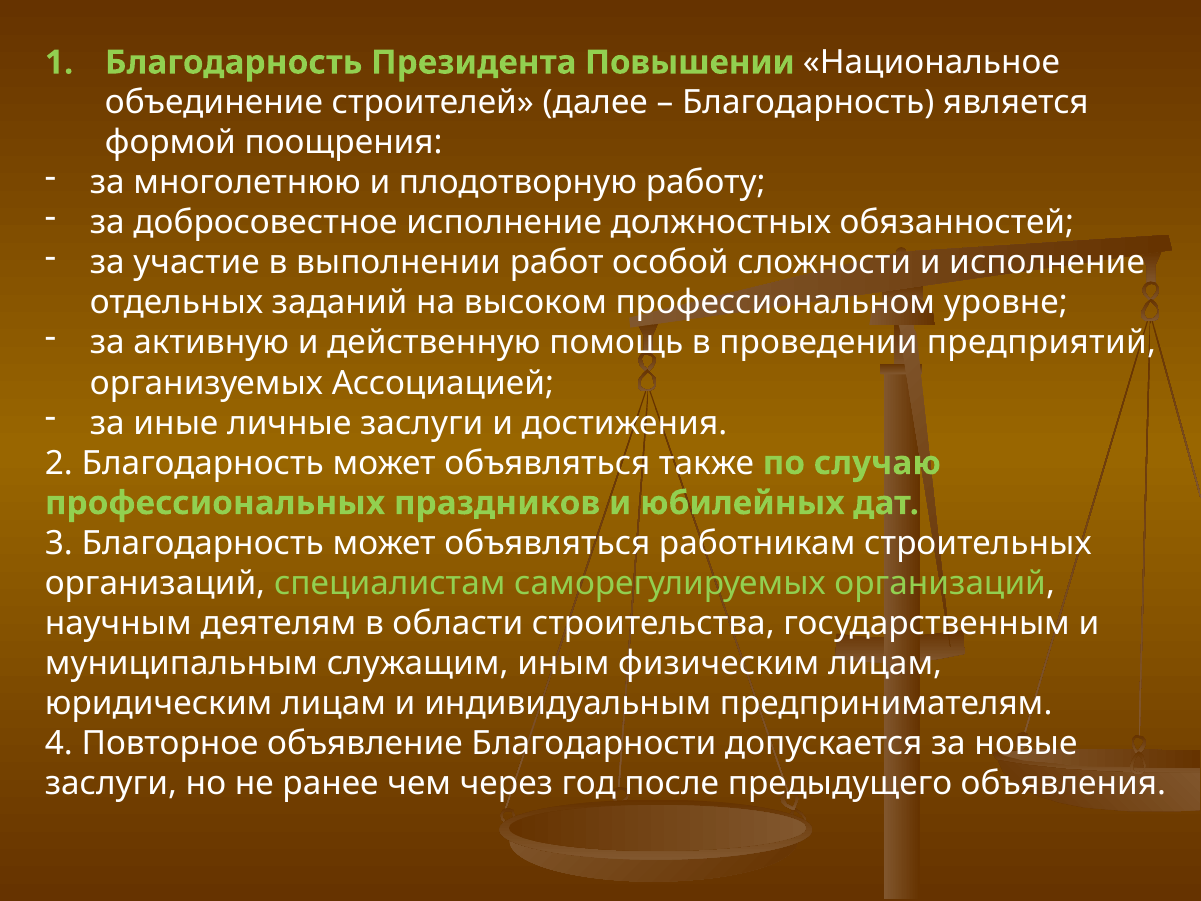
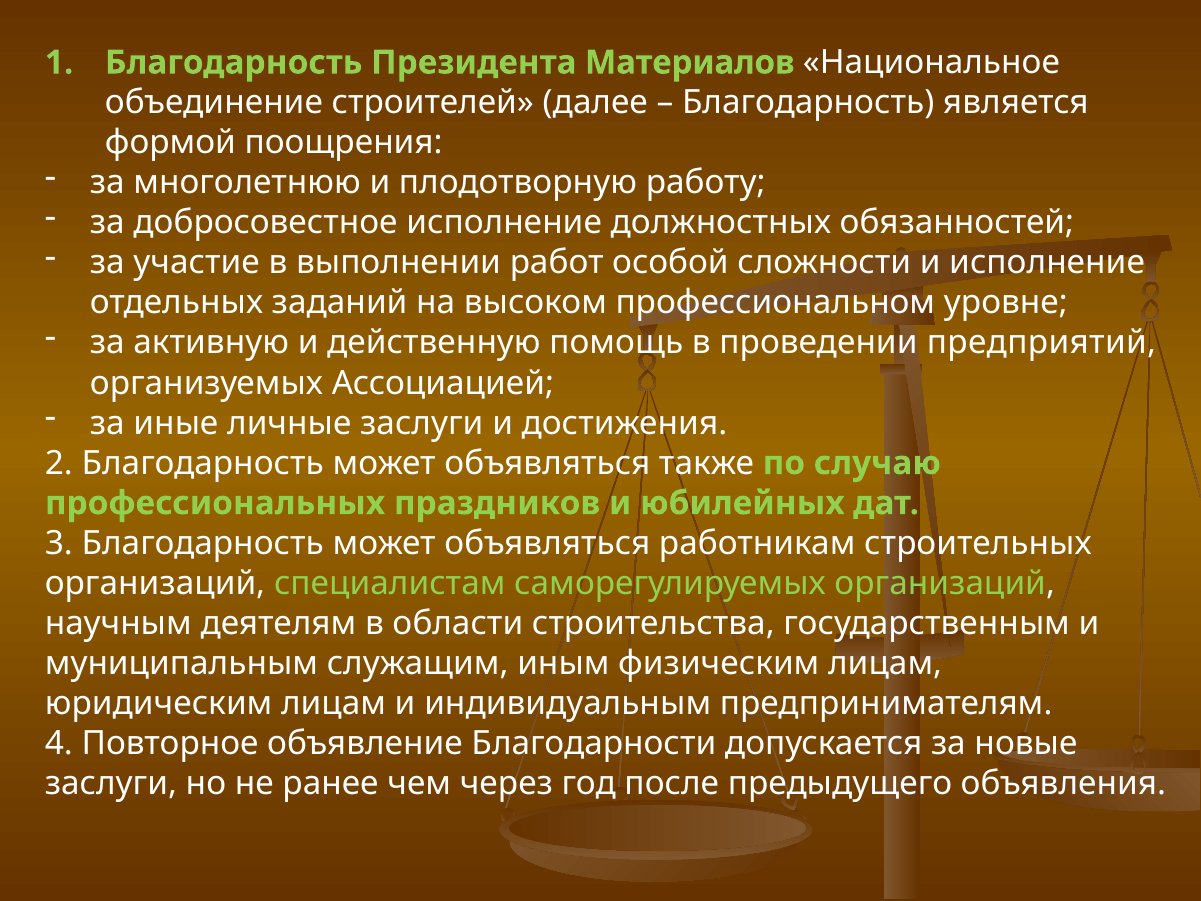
Повышении: Повышении -> Материалов
